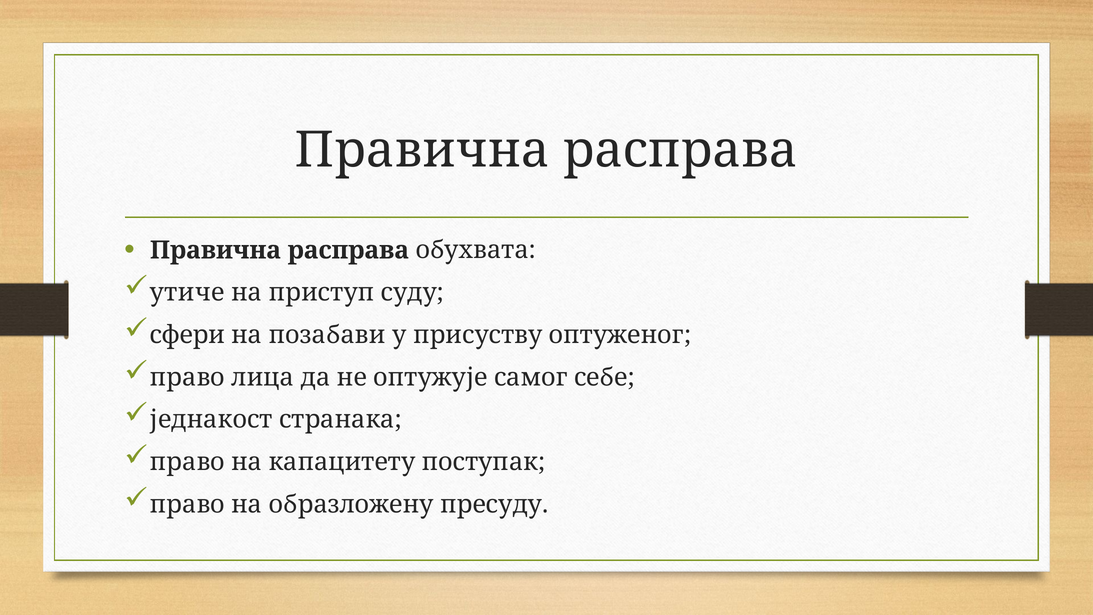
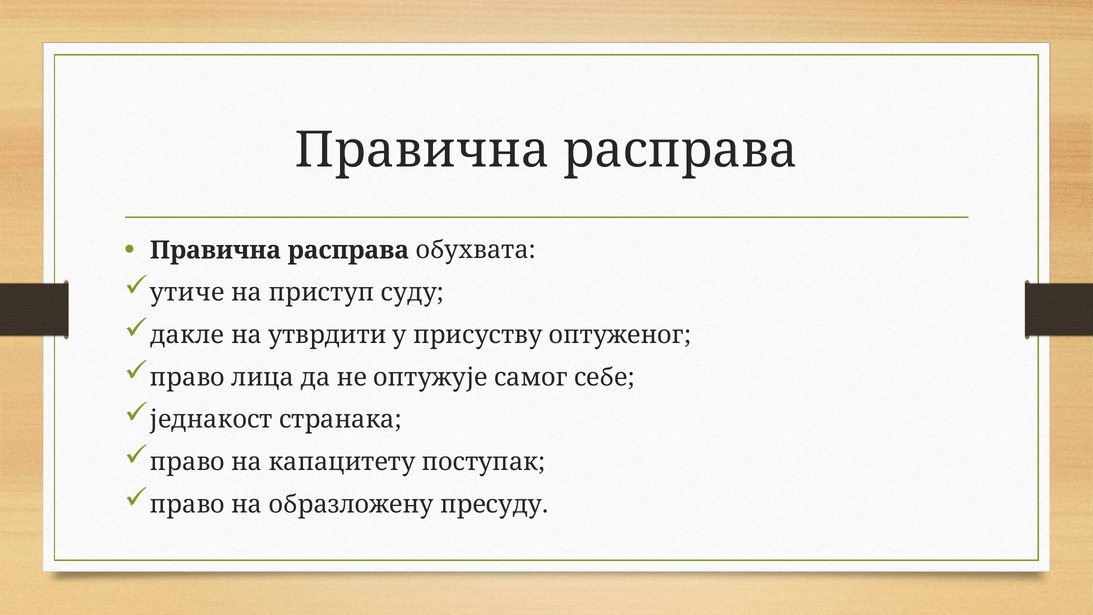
сфери: сфери -> дакле
позабави: позабави -> утврдити
